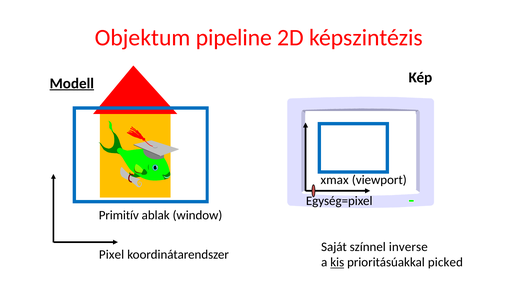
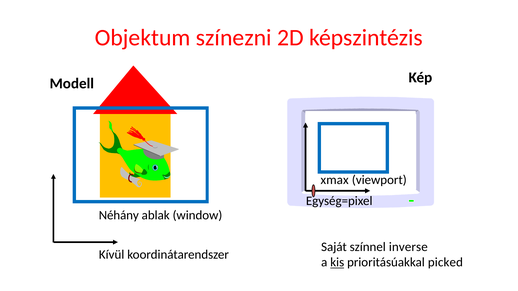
pipeline: pipeline -> színezni
Modell underline: present -> none
Primitív: Primitív -> Néhány
Pixel: Pixel -> Kívül
